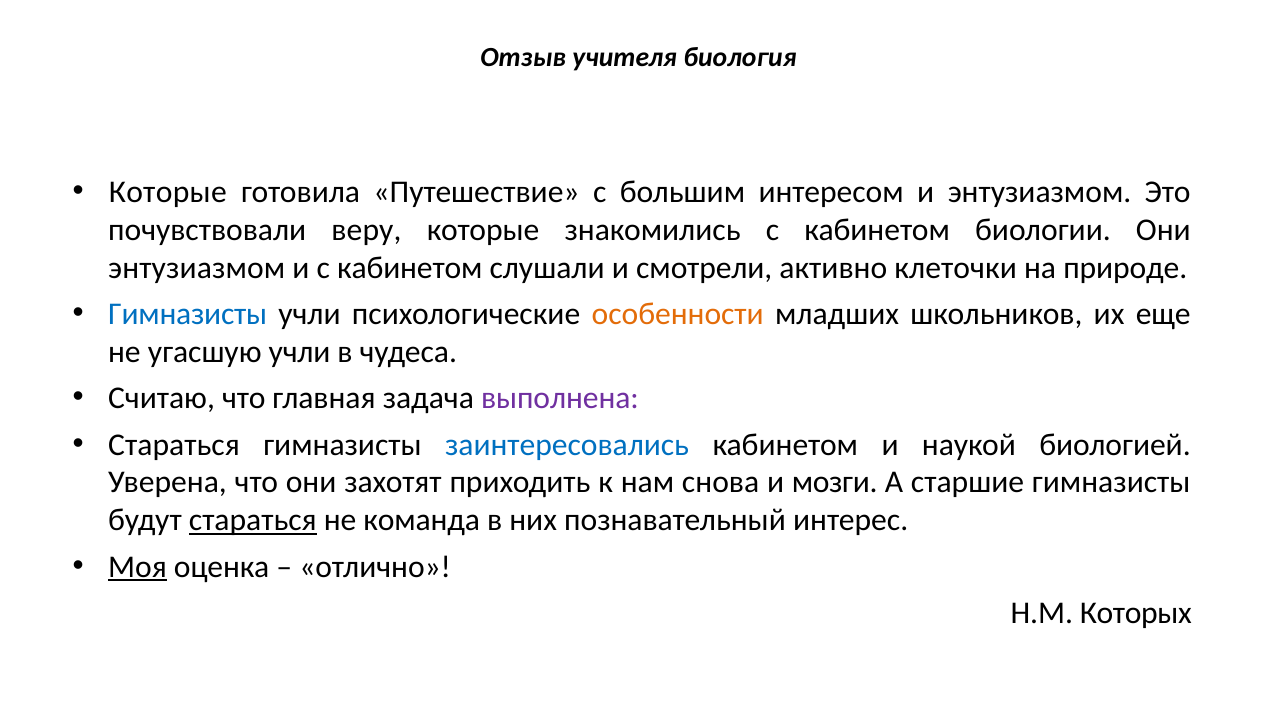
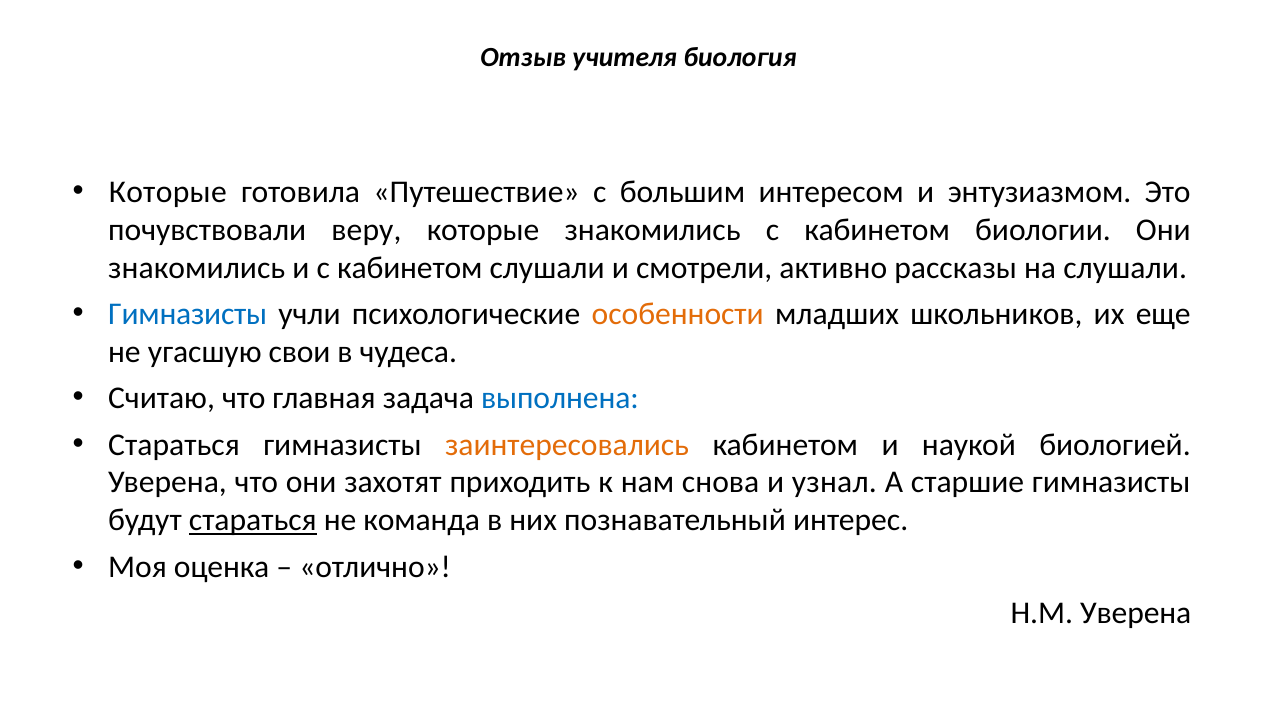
энтузиазмом at (197, 268): энтузиазмом -> знакомились
клеточки: клеточки -> рассказы
на природе: природе -> слушали
угасшую учли: учли -> свои
выполнена colour: purple -> blue
заинтересовались colour: blue -> orange
мозги: мозги -> узнал
Моя underline: present -> none
Н.М Которых: Которых -> Уверена
